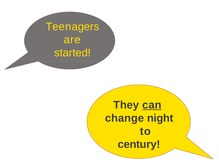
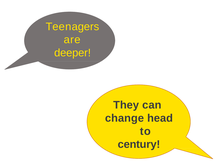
started: started -> deeper
can underline: present -> none
night: night -> head
